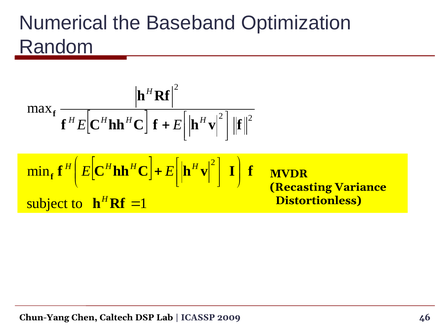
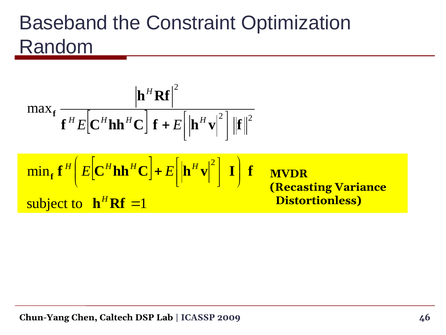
Numerical: Numerical -> Baseband
Baseband: Baseband -> Constraint
